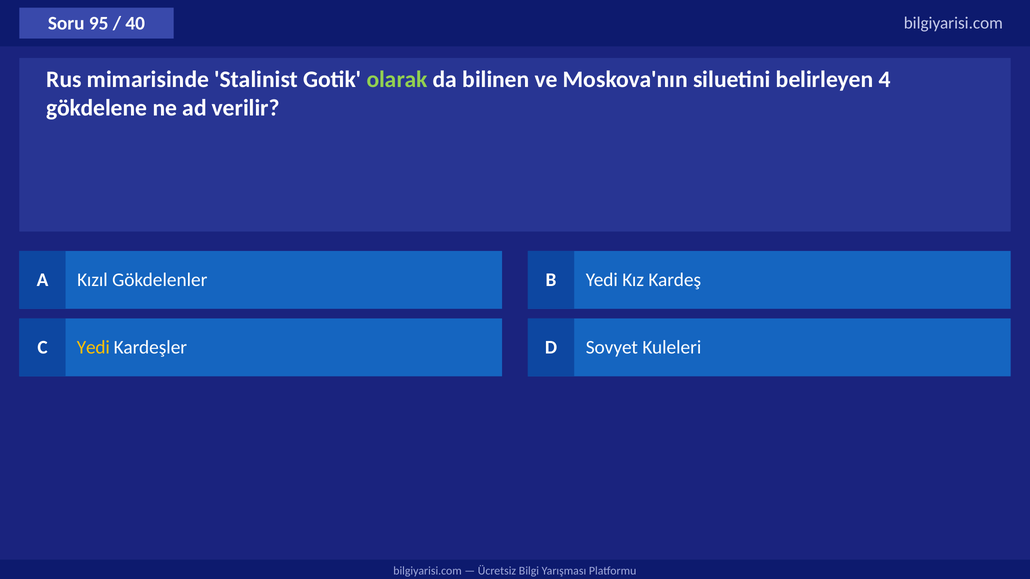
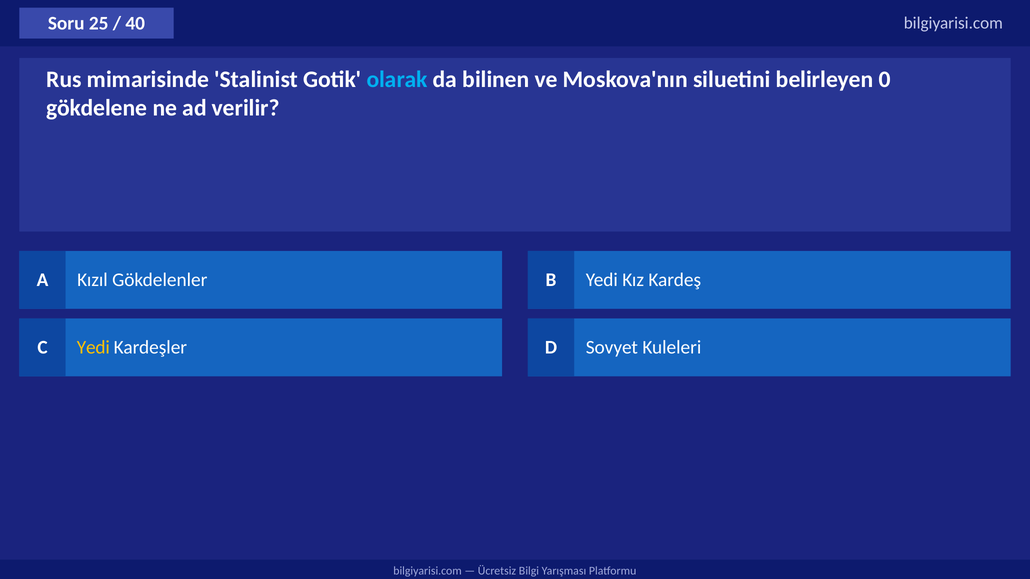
95: 95 -> 25
olarak colour: light green -> light blue
4: 4 -> 0
